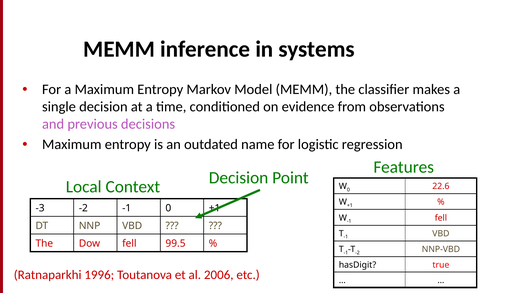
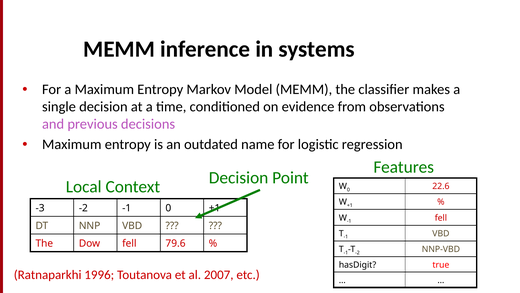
99.5: 99.5 -> 79.6
2006: 2006 -> 2007
